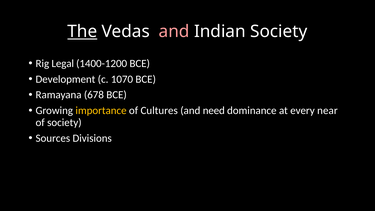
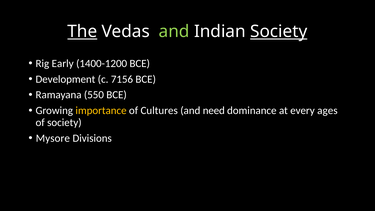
and at (174, 32) colour: pink -> light green
Society at (279, 32) underline: none -> present
Legal: Legal -> Early
1070: 1070 -> 7156
678: 678 -> 550
near: near -> ages
Sources: Sources -> Mysore
